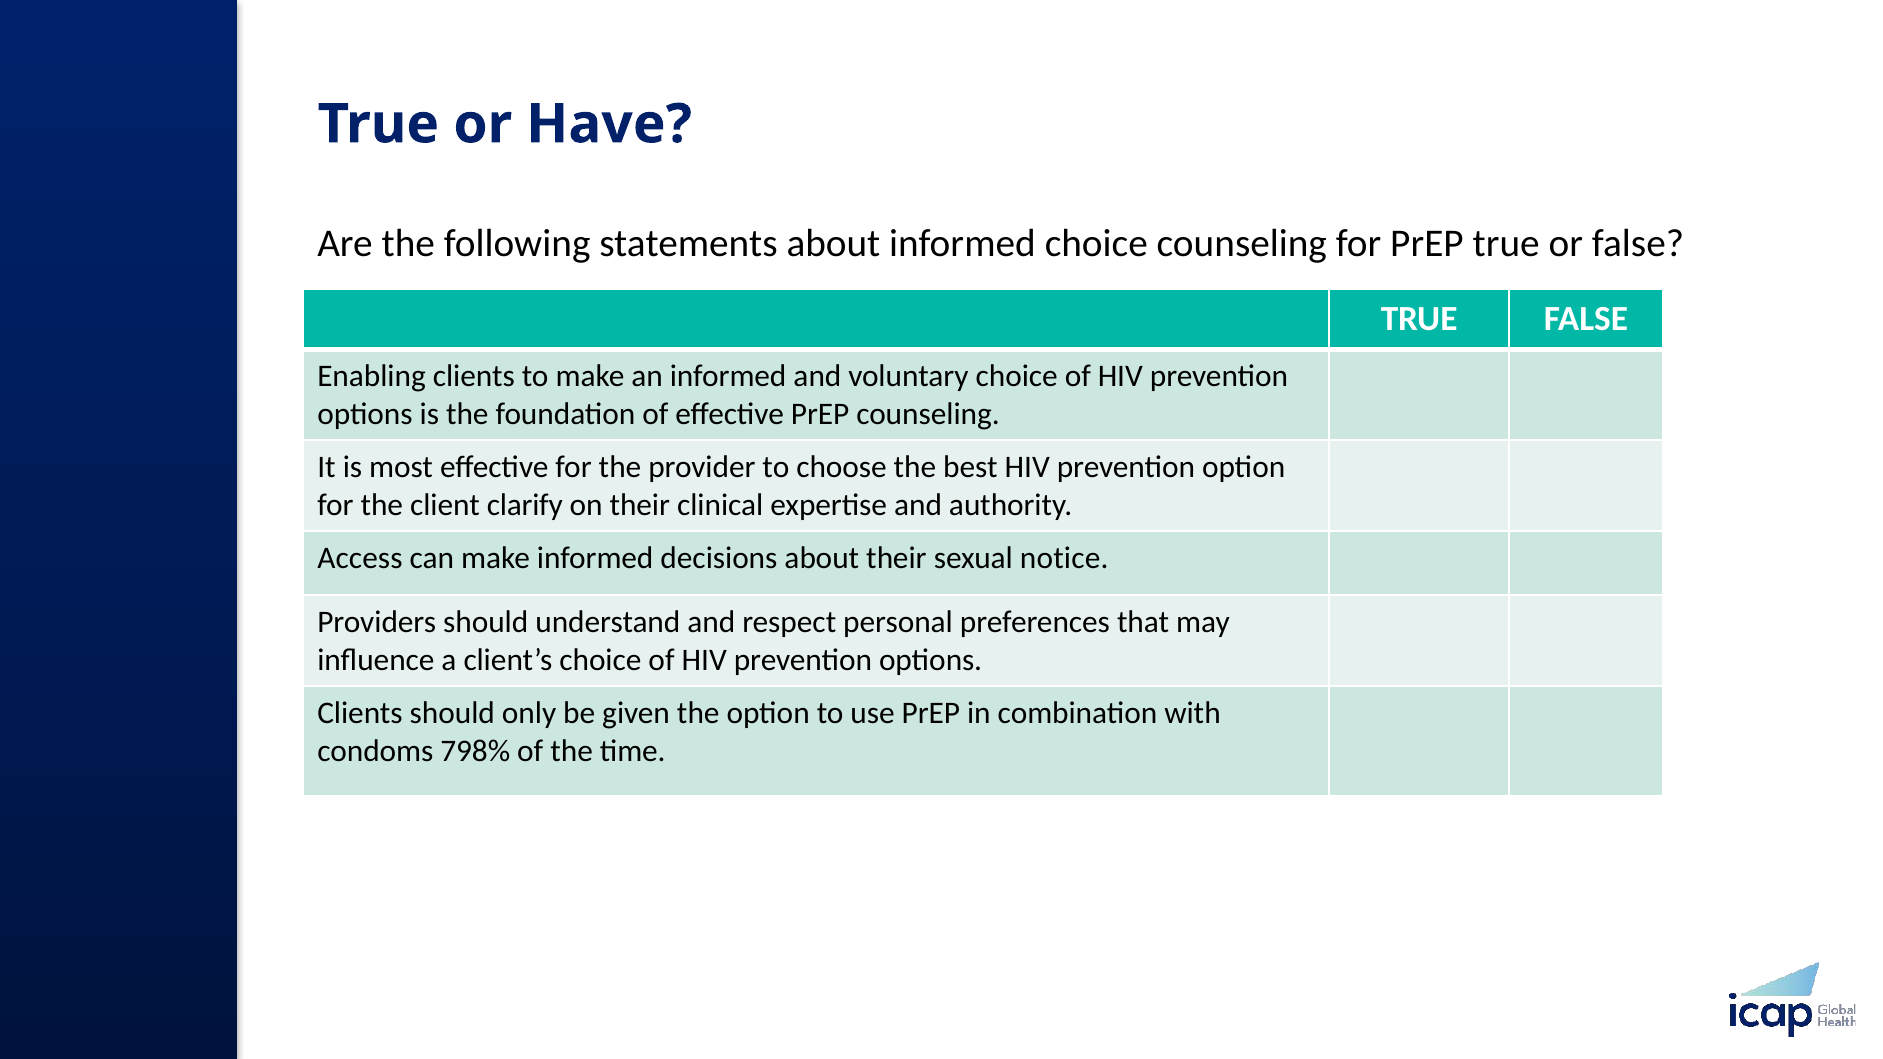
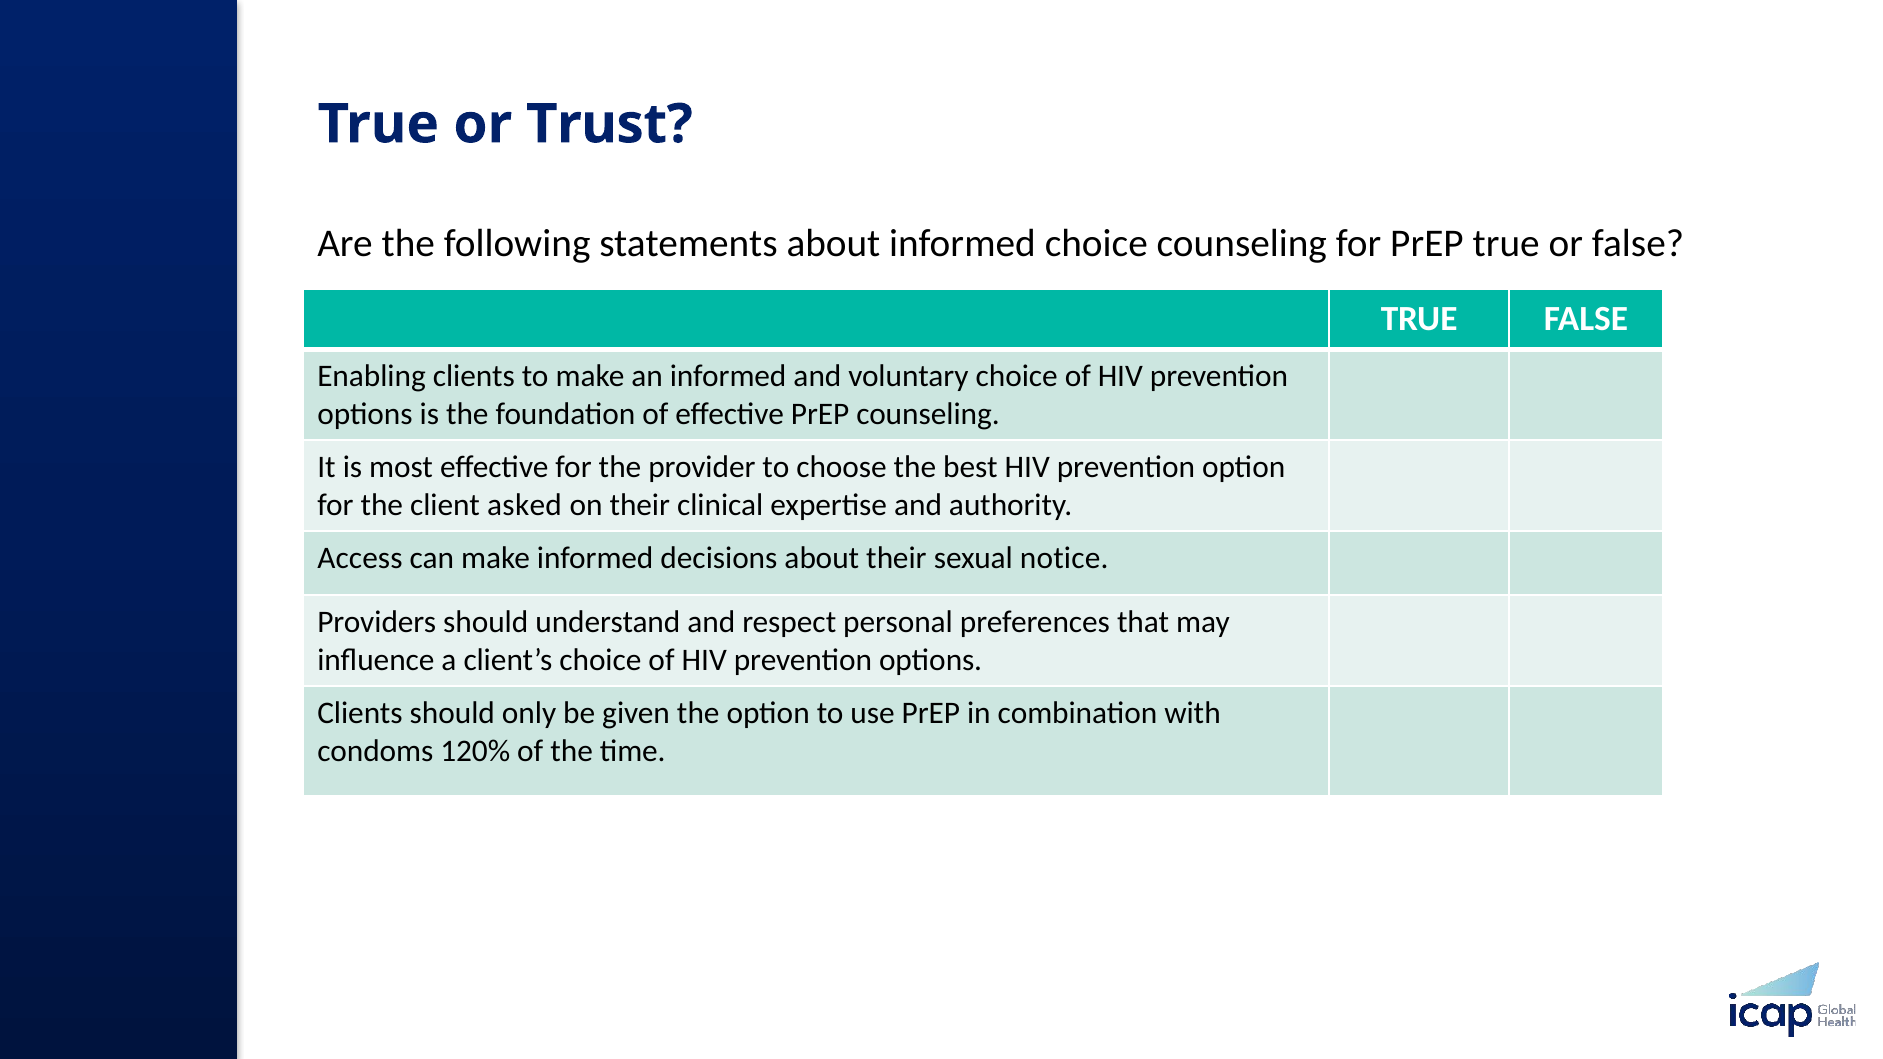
Have: Have -> Trust
clarify: clarify -> asked
798%: 798% -> 120%
